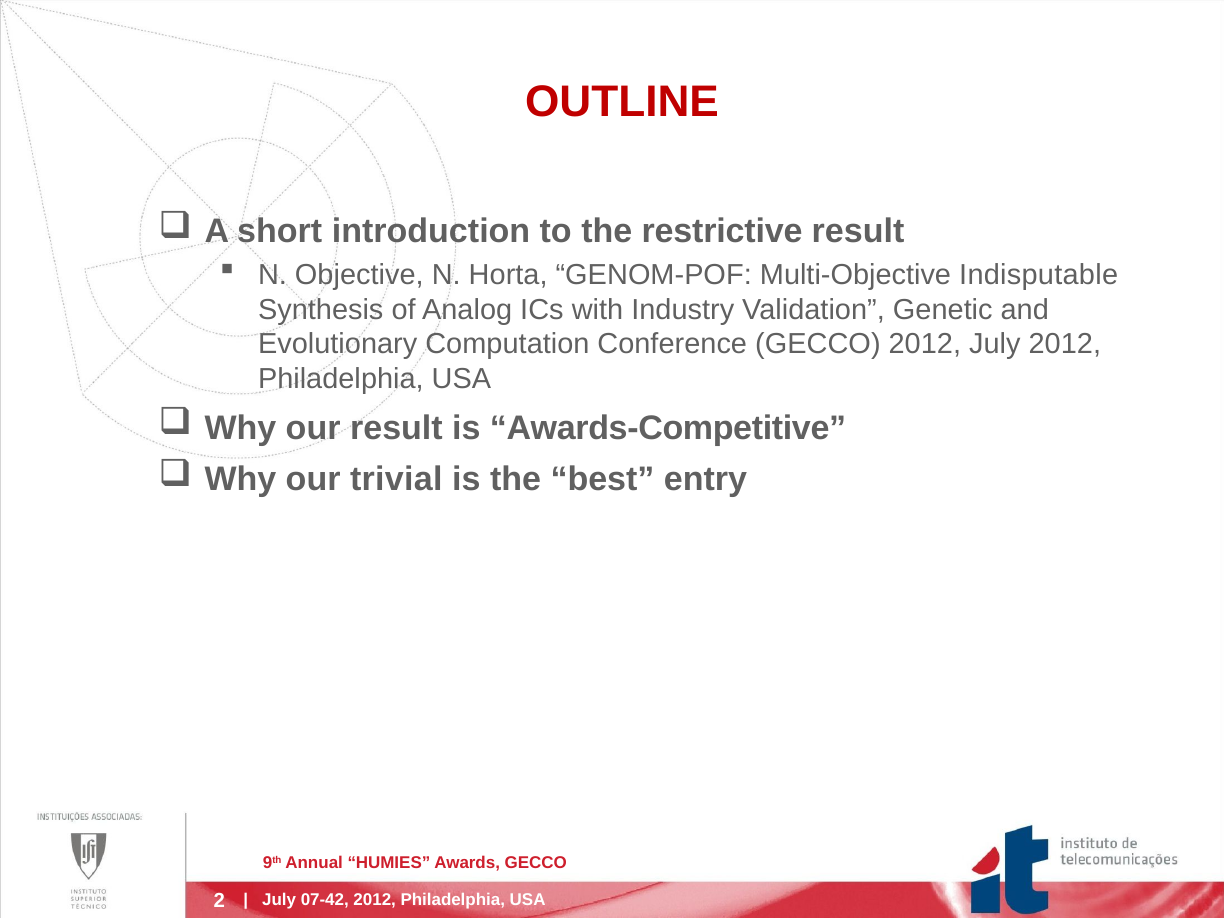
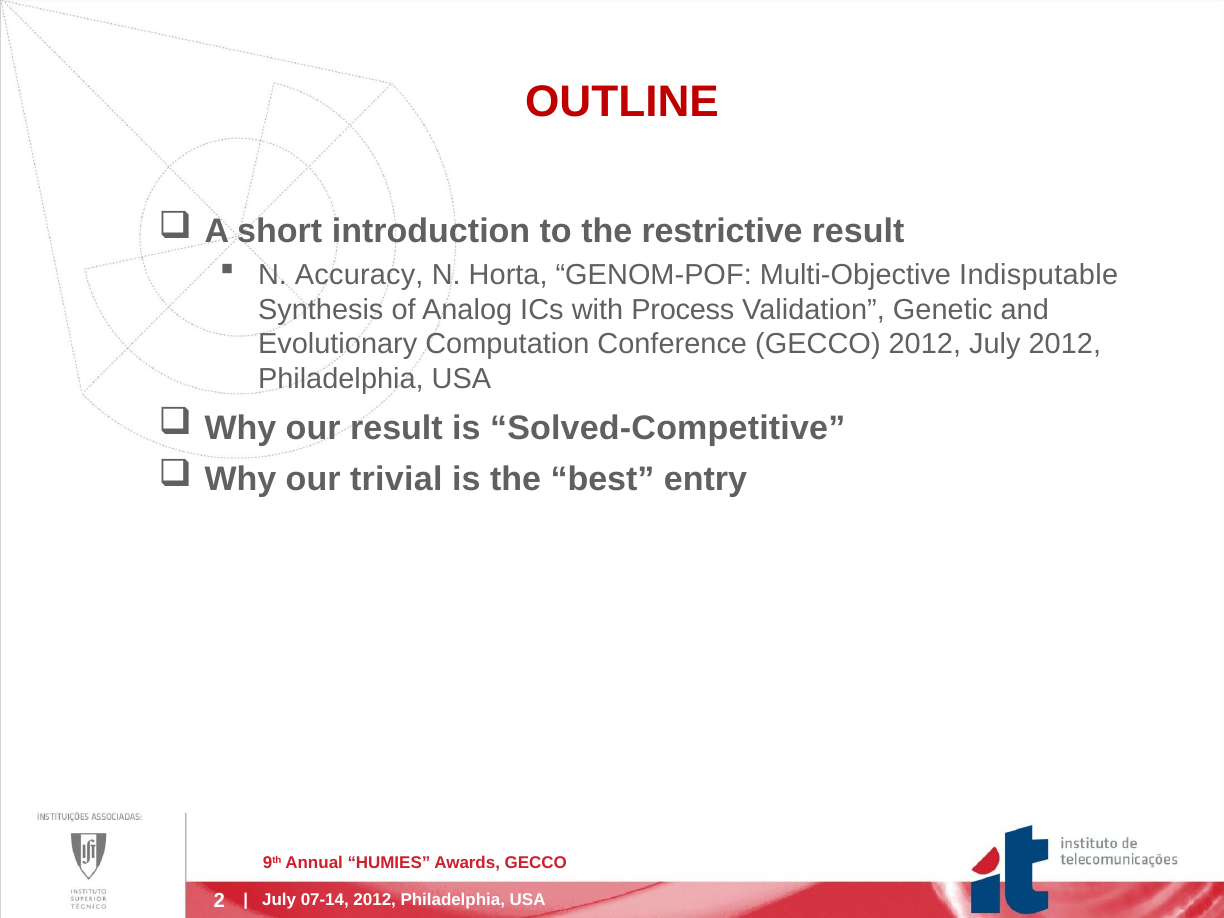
Objective: Objective -> Accuracy
Industry: Industry -> Process
Awards-Competitive: Awards-Competitive -> Solved-Competitive
07-42: 07-42 -> 07-14
